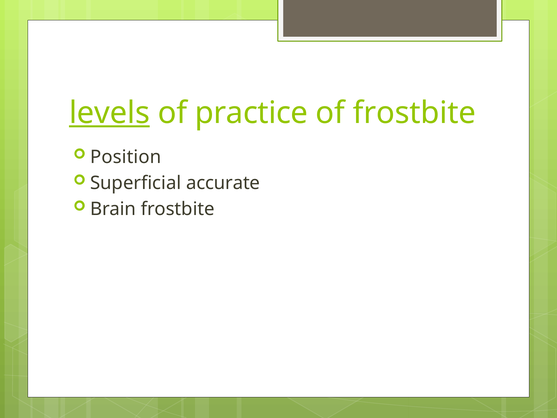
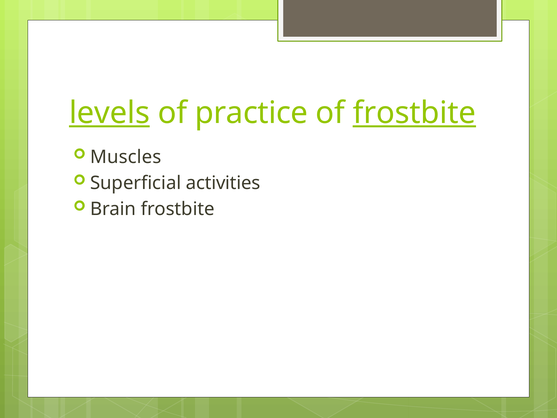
frostbite at (414, 113) underline: none -> present
Position: Position -> Muscles
accurate: accurate -> activities
